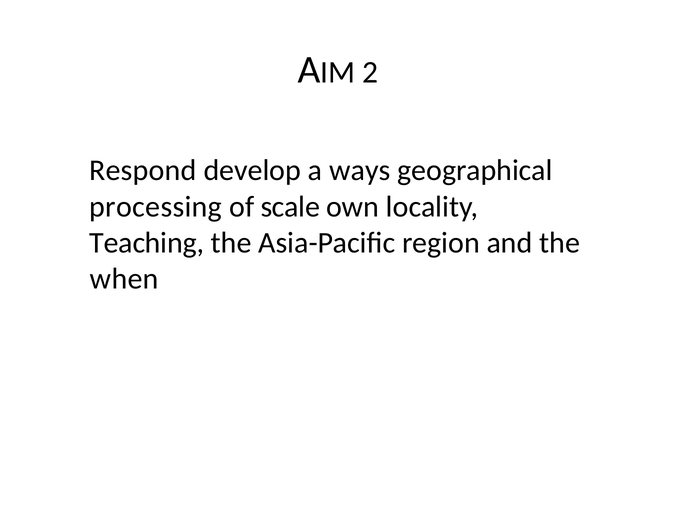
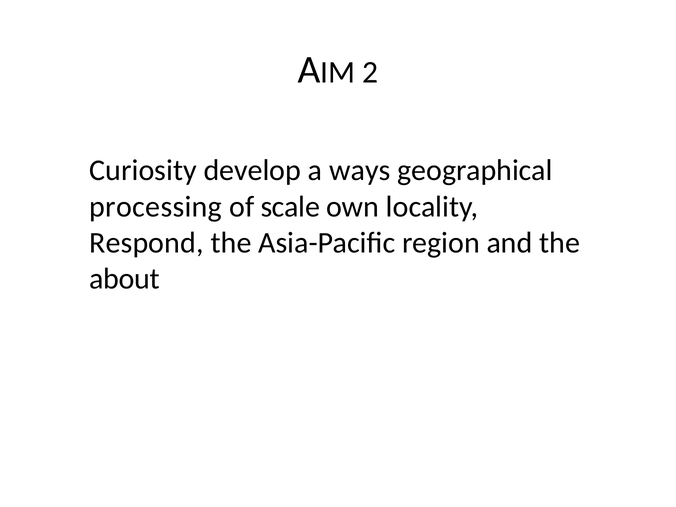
Respond: Respond -> Curiosity
Teaching: Teaching -> Respond
when: when -> about
